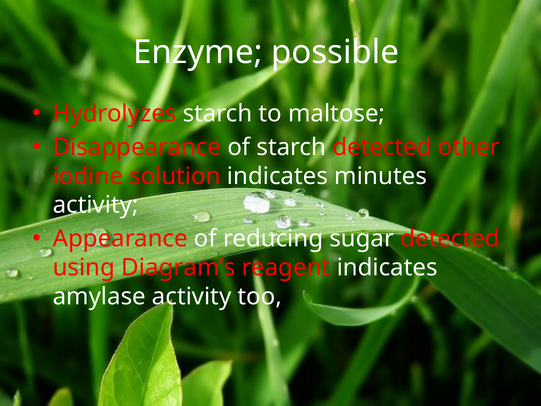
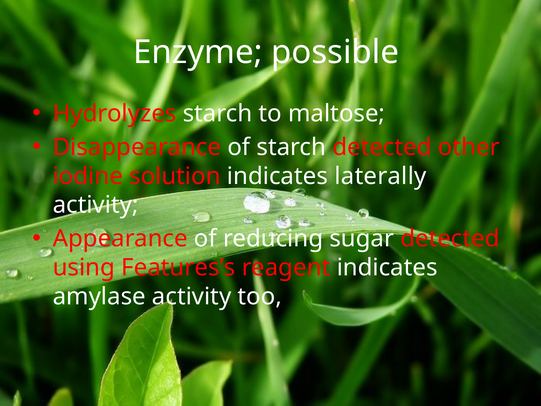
minutes: minutes -> laterally
Diagram’s: Diagram’s -> Features’s
